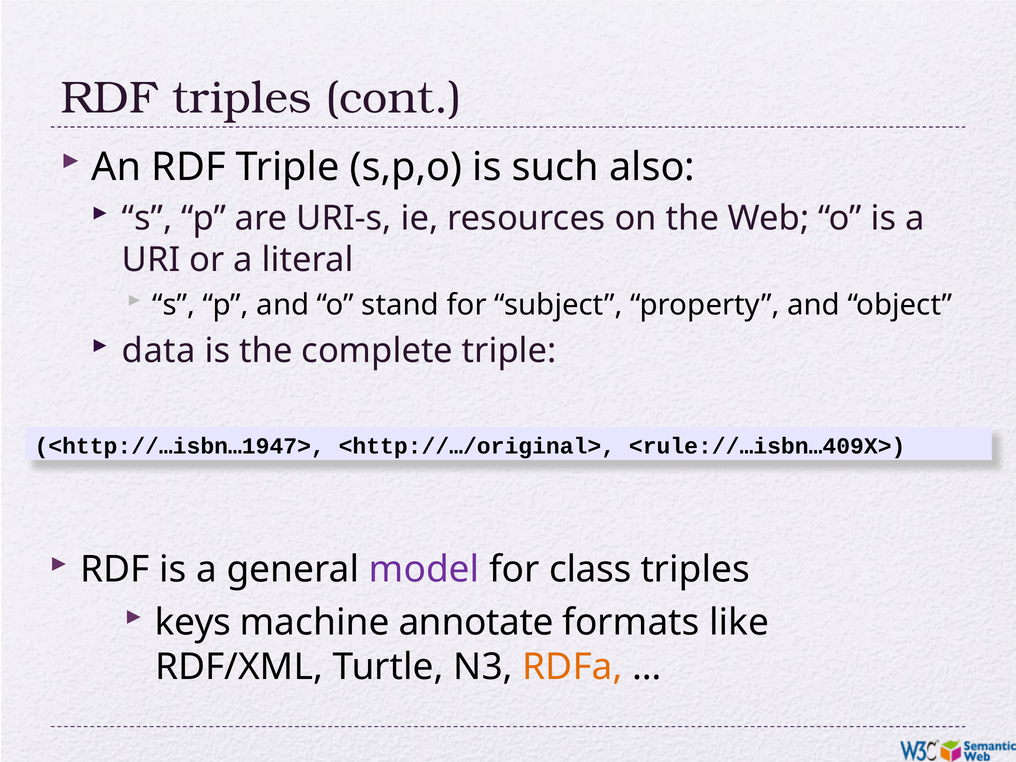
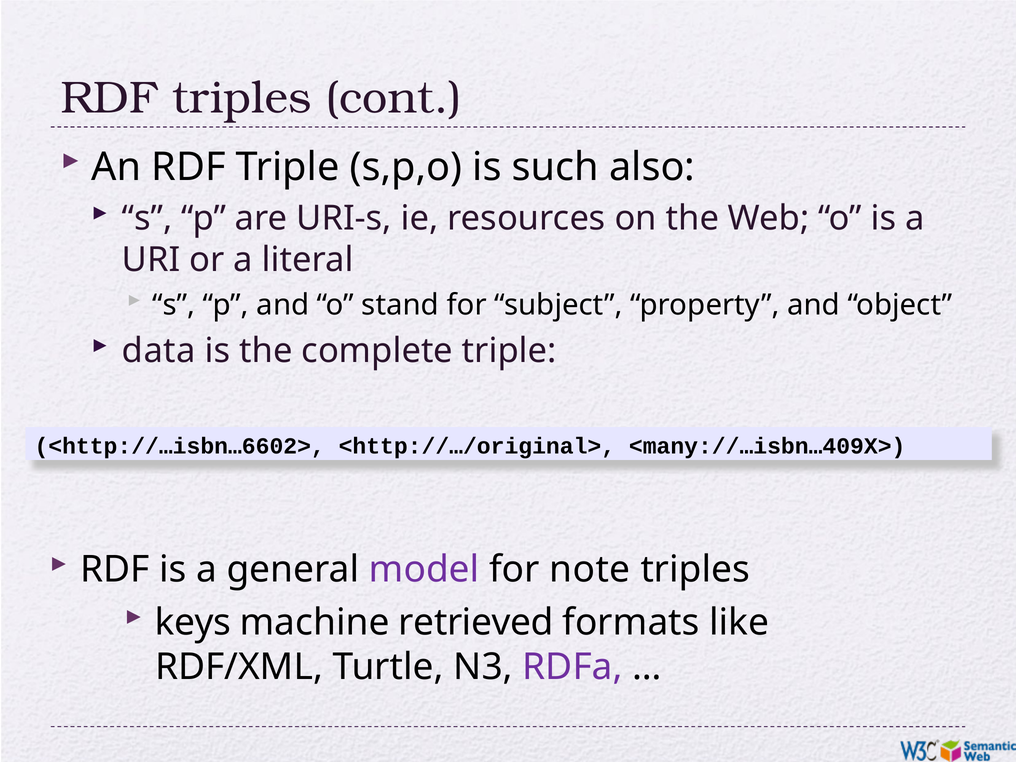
<http://…isbn…1947>: <http://…isbn…1947> -> <http://…isbn…6602>
<rule://…isbn…409X>: <rule://…isbn…409X> -> <many://…isbn…409X>
class: class -> note
annotate: annotate -> retrieved
RDFa colour: orange -> purple
